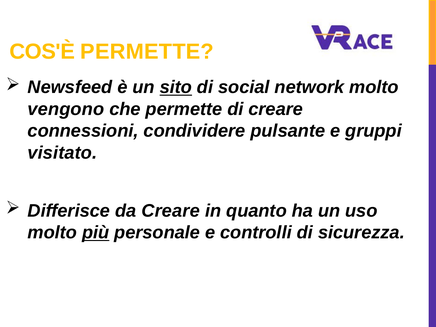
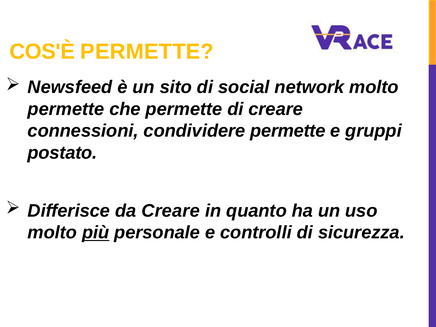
sito underline: present -> none
vengono at (66, 109): vengono -> permette
condividere pulsante: pulsante -> permette
visitato: visitato -> postato
